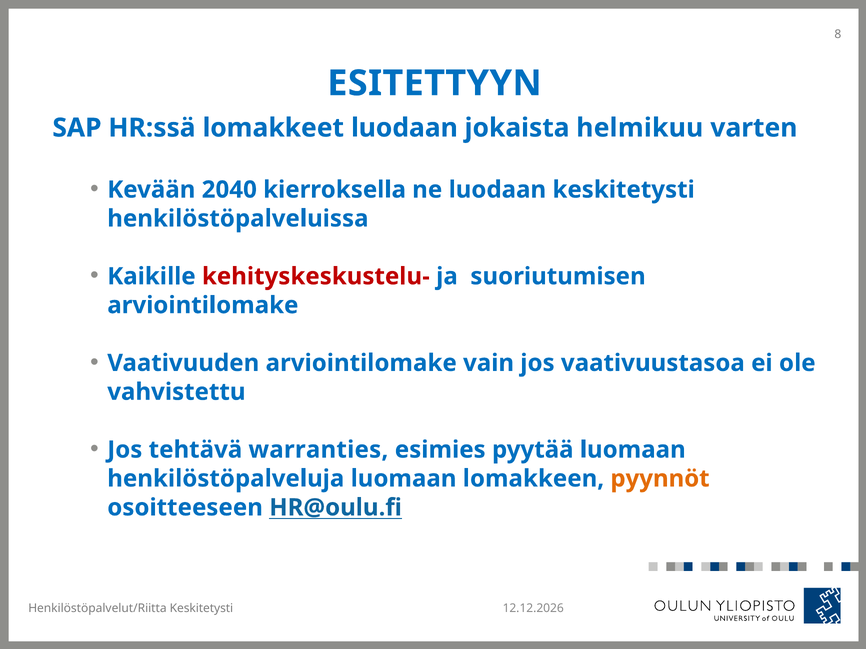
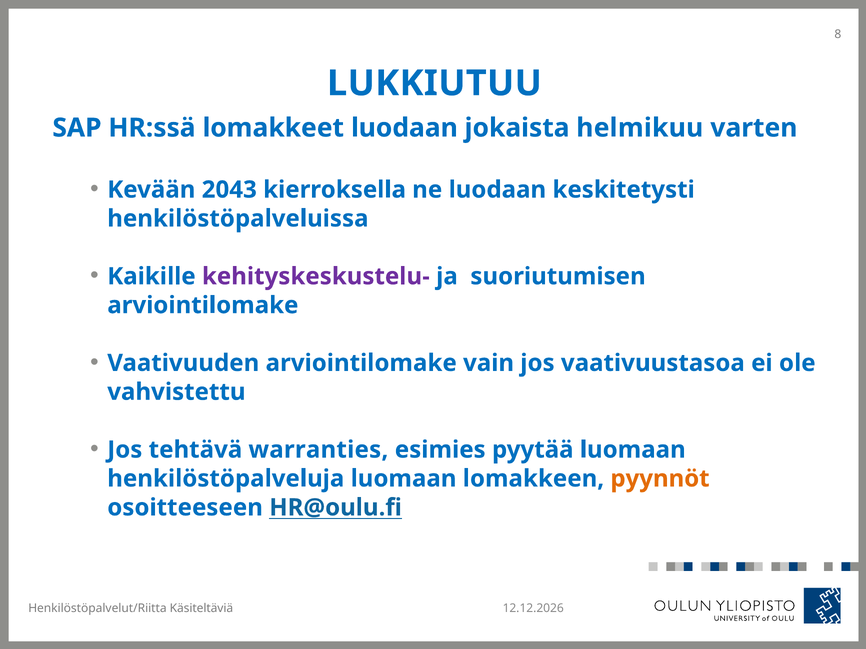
ESITETTYYN: ESITETTYYN -> LUKKIUTUU
2040: 2040 -> 2043
kehityskeskustelu- colour: red -> purple
Henkilöstöpalvelut/Riitta Keskitetysti: Keskitetysti -> Käsiteltäviä
